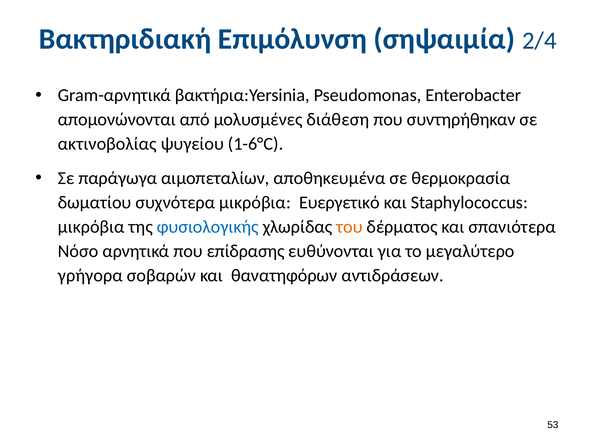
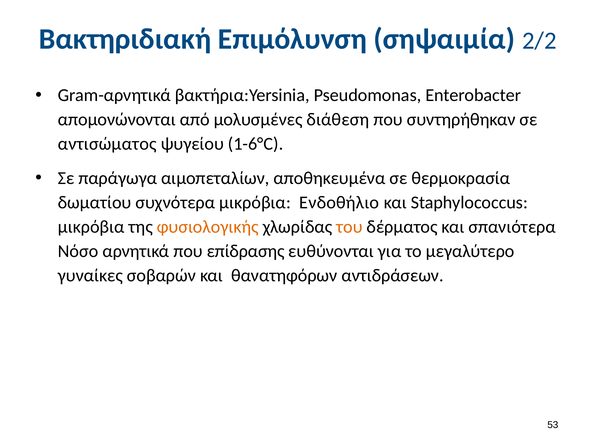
2/4: 2/4 -> 2/2
ακτινοβολίας: ακτινοβολίας -> αντισώματος
Ευεργετικό: Ευεργετικό -> Ενδοθήλιο
φυσιολογικής colour: blue -> orange
γρήγορα: γρήγορα -> γυναίκες
